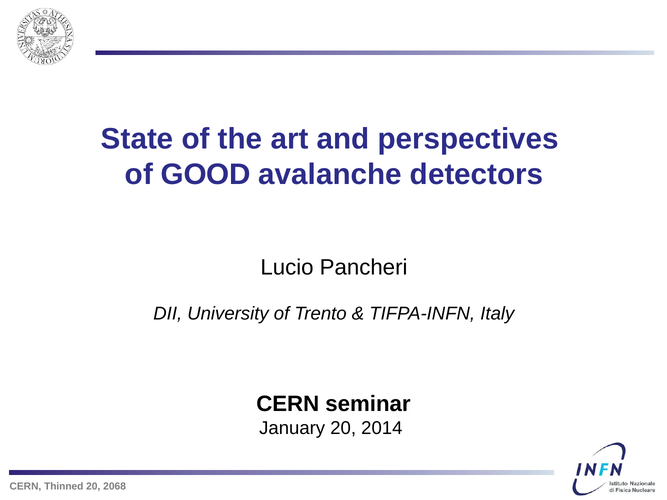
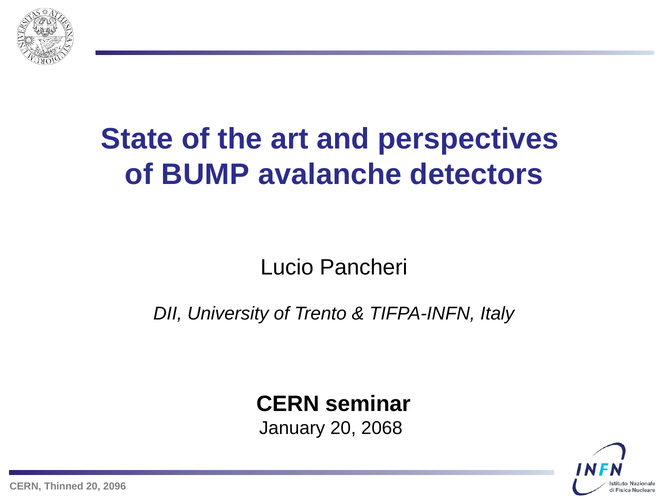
GOOD: GOOD -> BUMP
2014: 2014 -> 2068
2068: 2068 -> 2096
